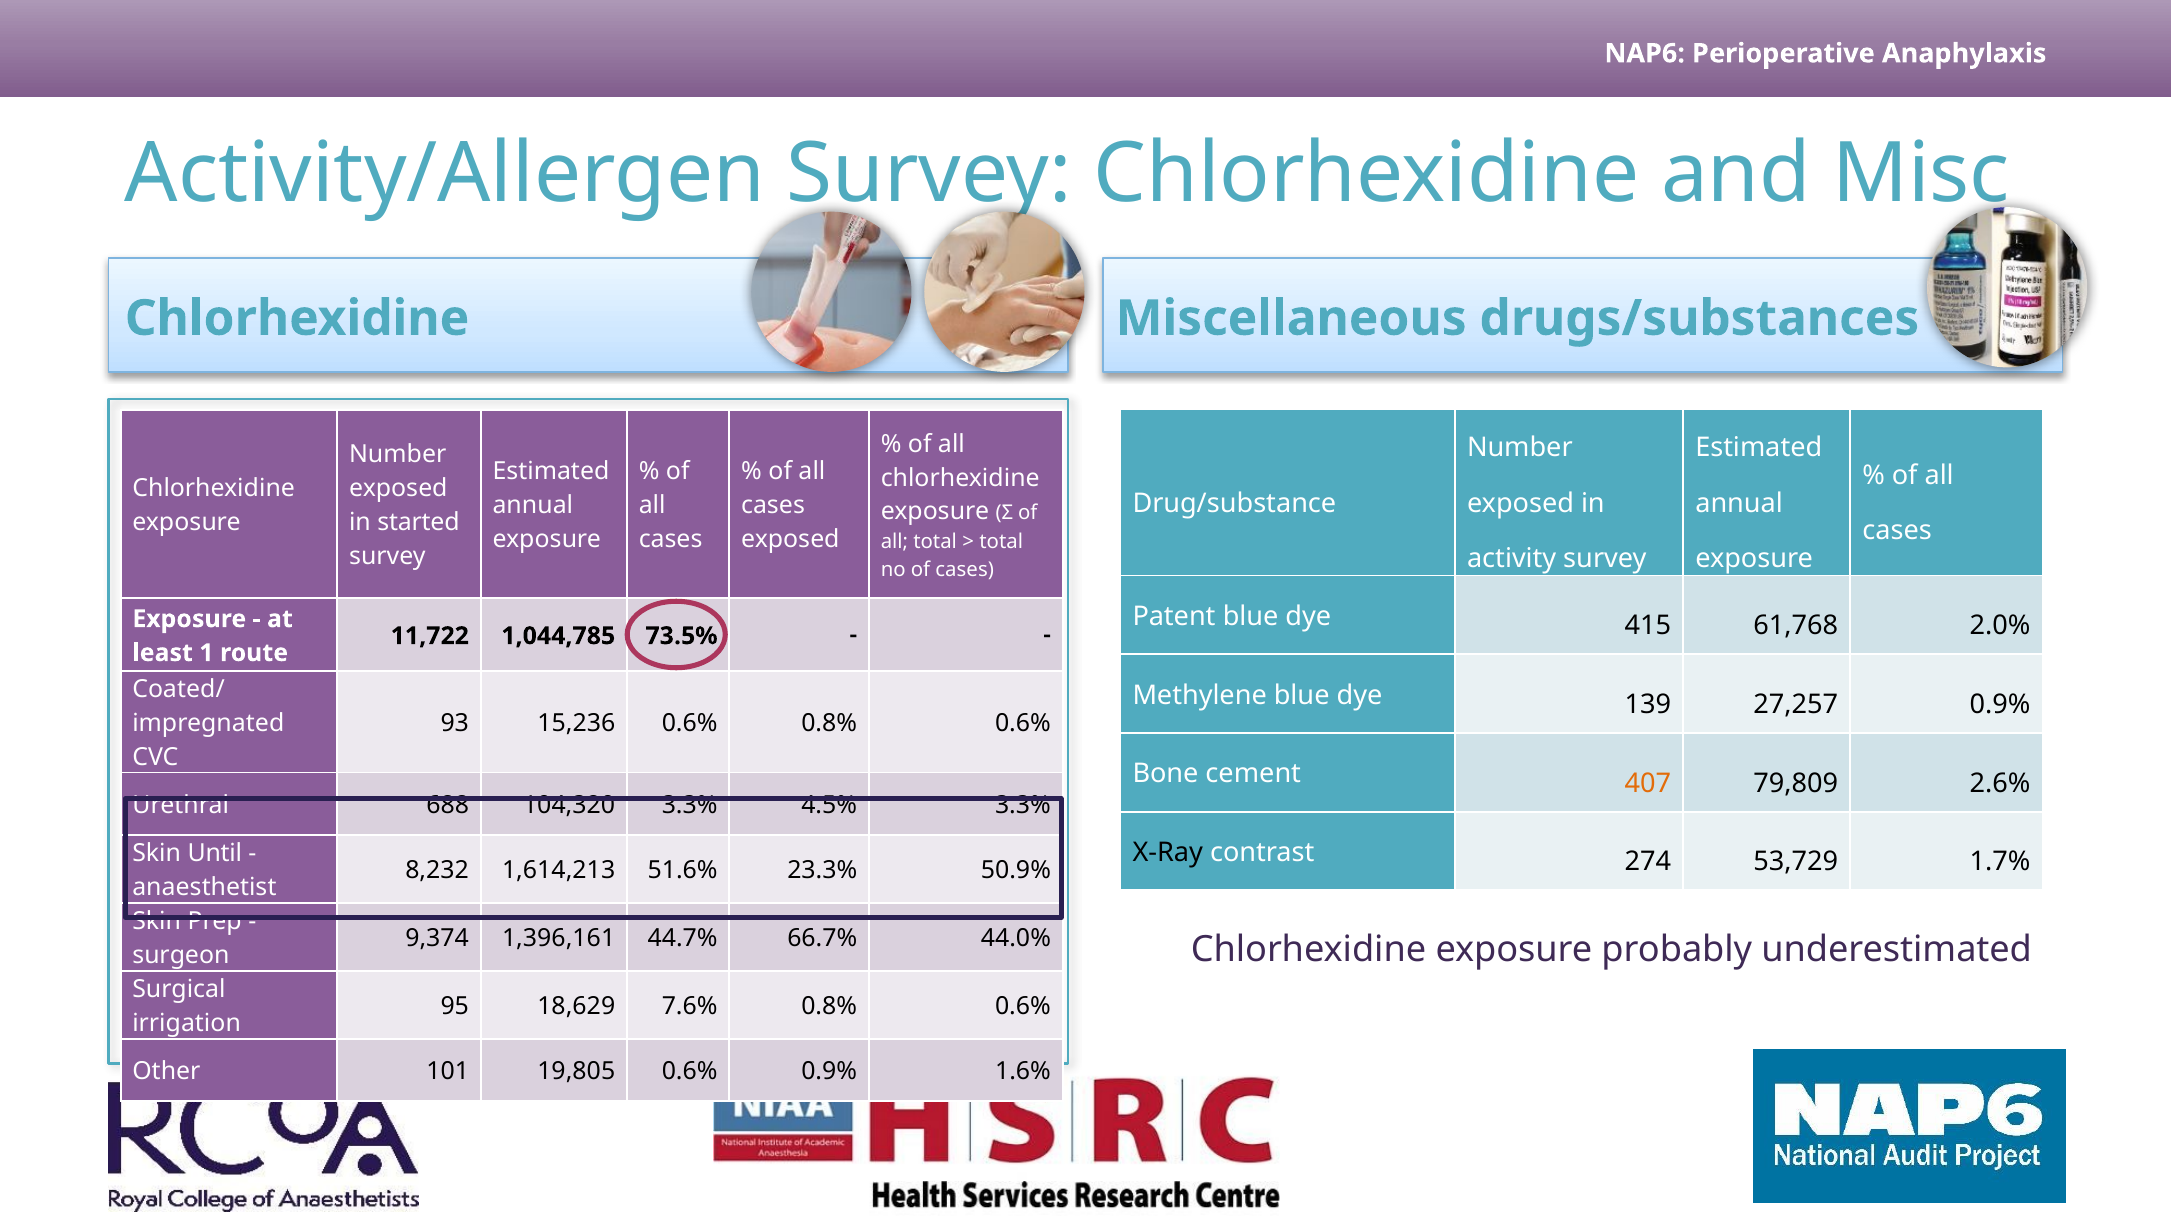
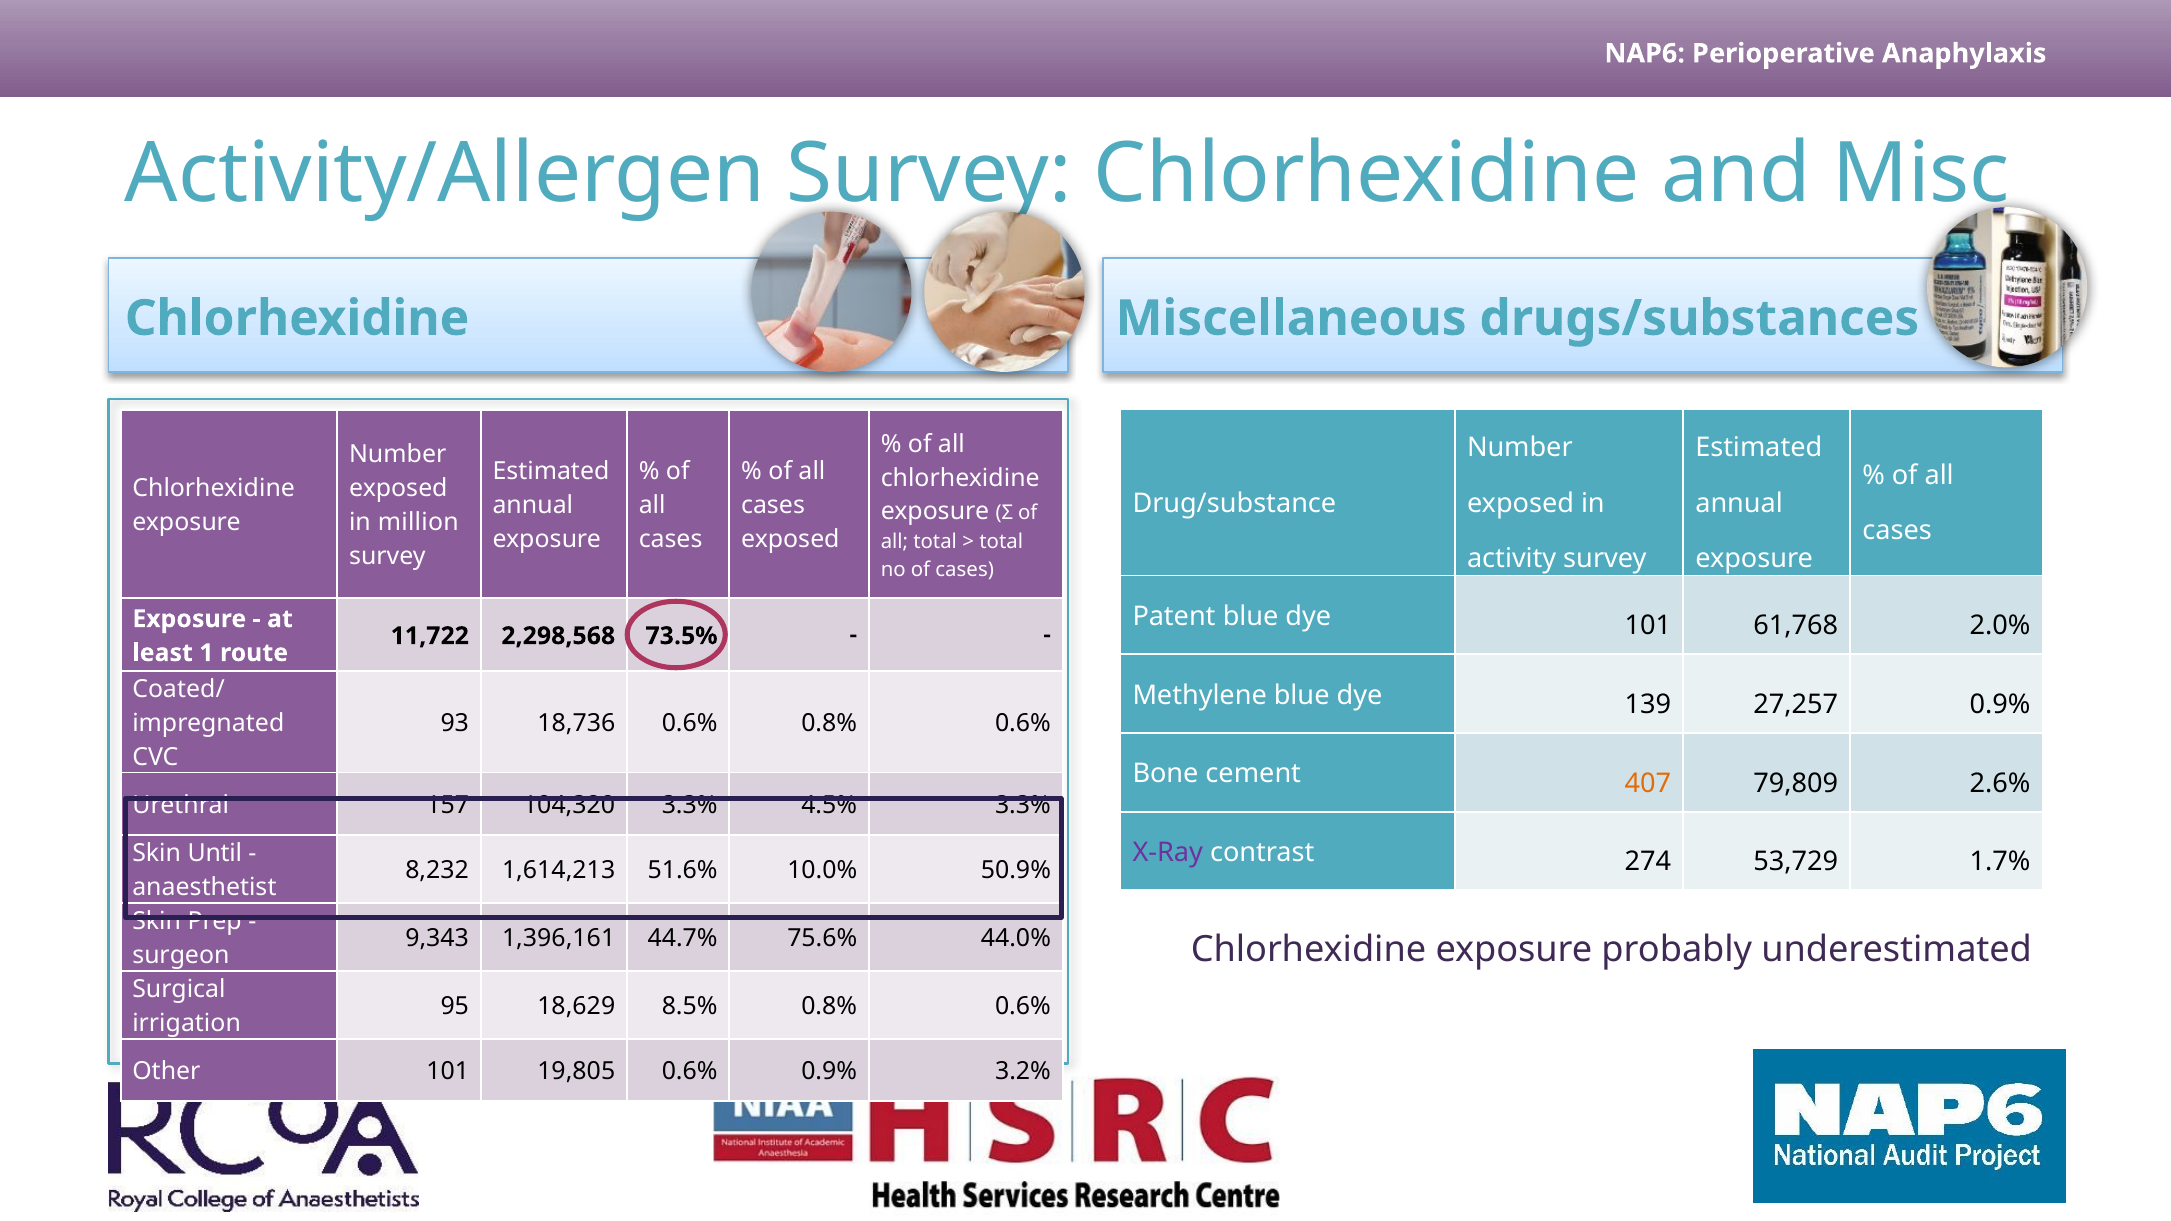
started: started -> million
dye 415: 415 -> 101
1,044,785: 1,044,785 -> 2,298,568
15,236: 15,236 -> 18,736
688: 688 -> 157
X-Ray colour: black -> purple
23.3%: 23.3% -> 10.0%
9,374: 9,374 -> 9,343
66.7%: 66.7% -> 75.6%
7.6%: 7.6% -> 8.5%
1.6%: 1.6% -> 3.2%
